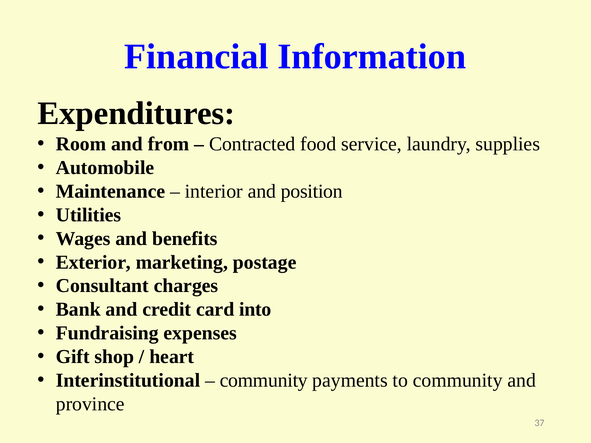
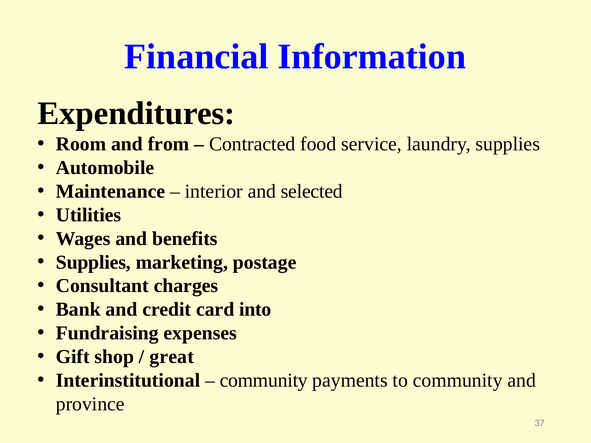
position: position -> selected
Exterior at (93, 262): Exterior -> Supplies
heart: heart -> great
